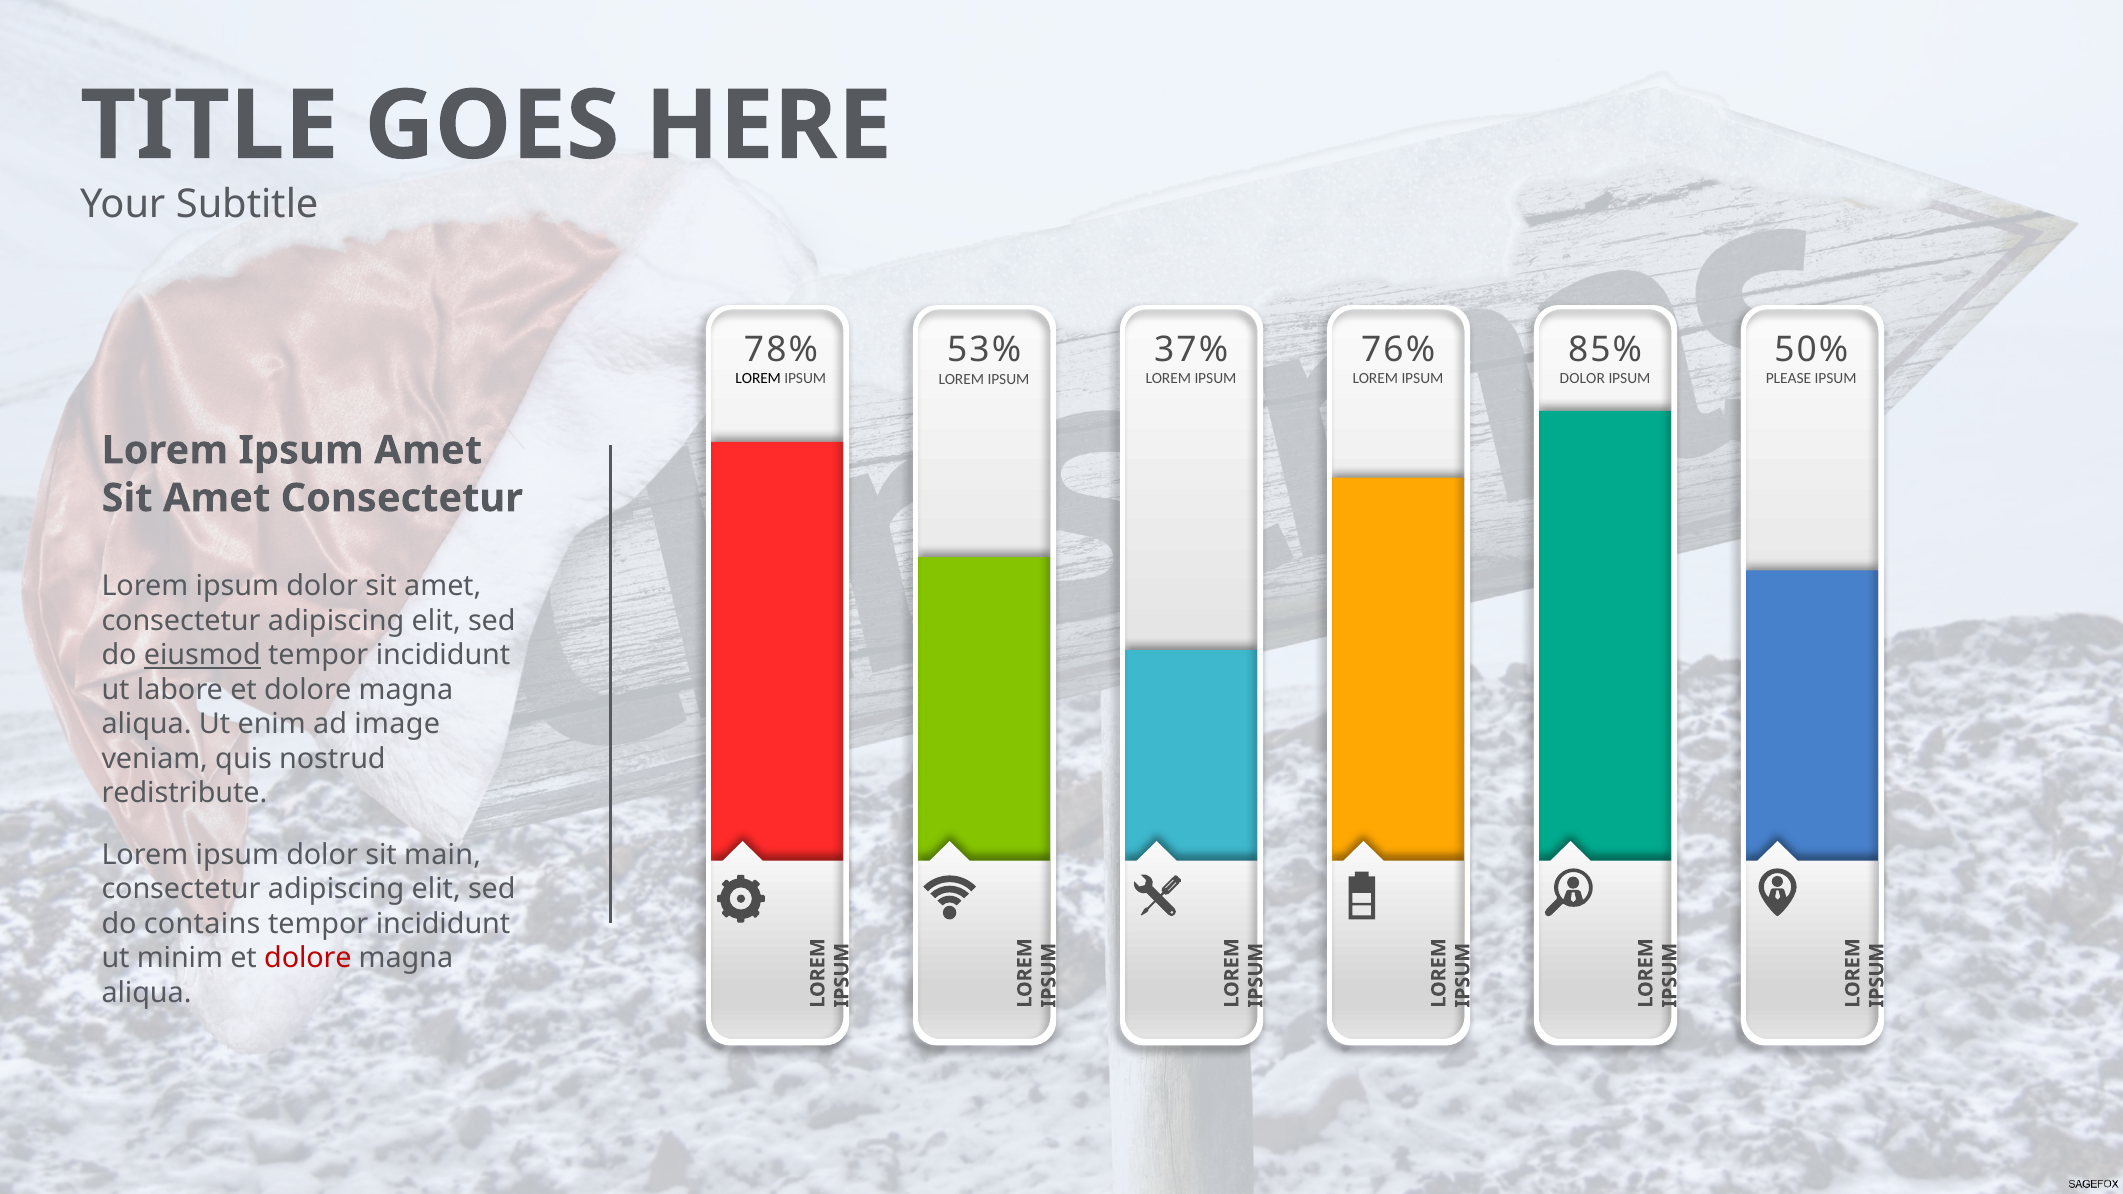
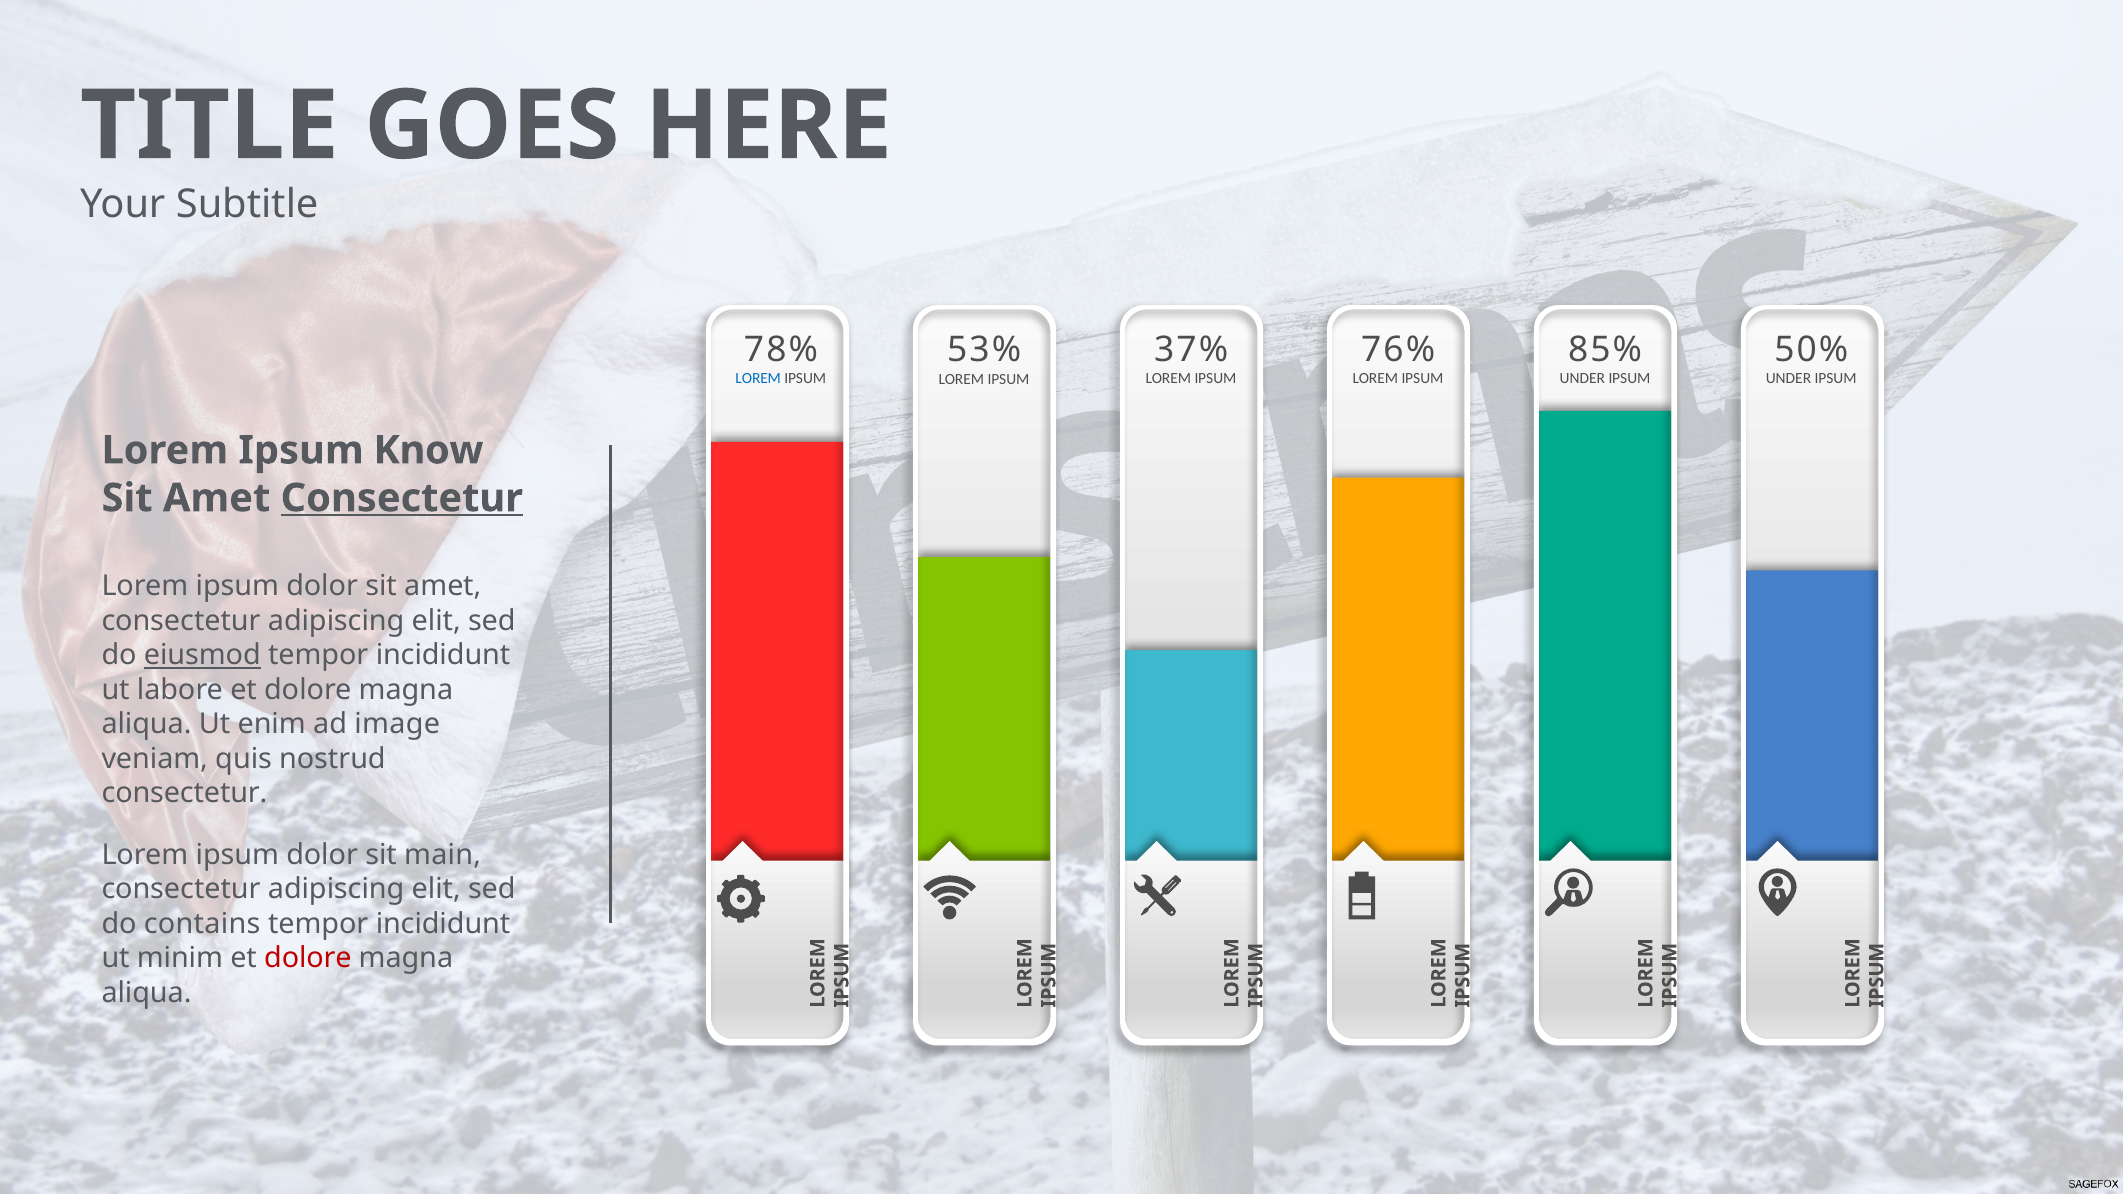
LOREM at (758, 379) colour: black -> blue
DOLOR at (1582, 379): DOLOR -> UNDER
PLEASE at (1789, 379): PLEASE -> UNDER
Ipsum Amet: Amet -> Know
Consectetur at (402, 498) underline: none -> present
redistribute at (184, 794): redistribute -> consectetur
